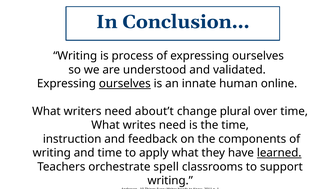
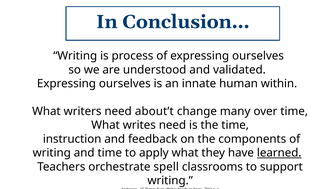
ourselves at (125, 84) underline: present -> none
online: online -> within
plural: plural -> many
